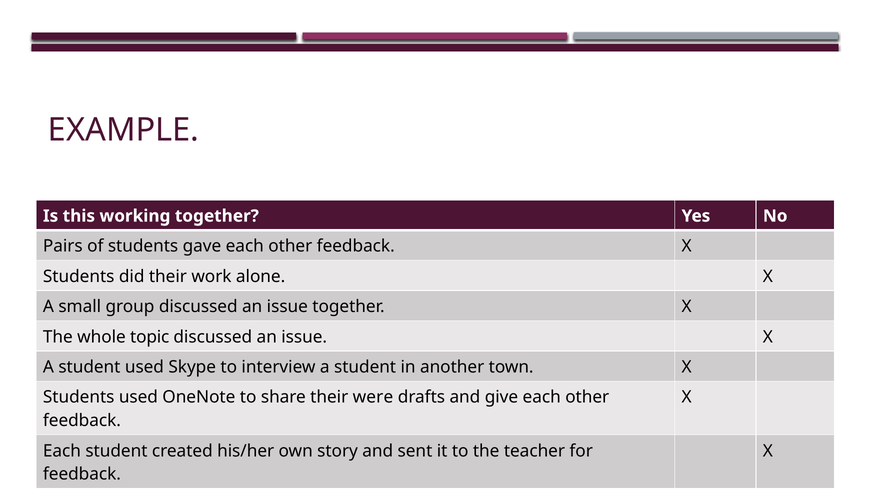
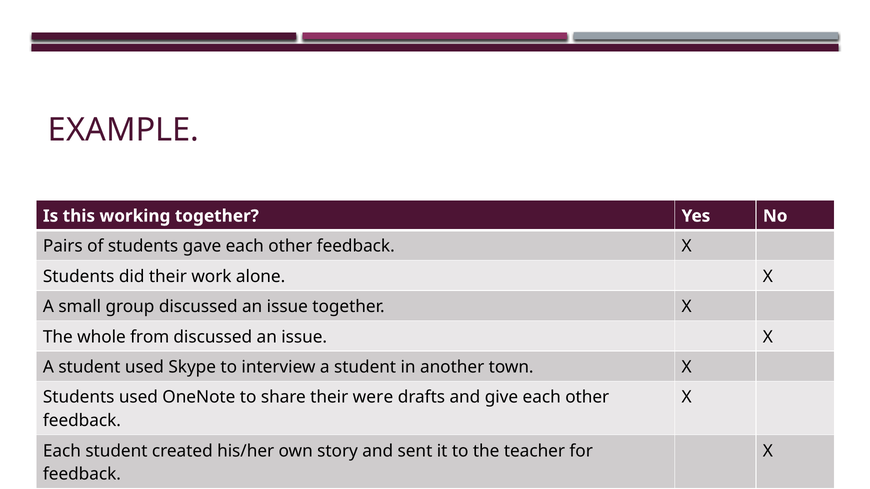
topic: topic -> from
